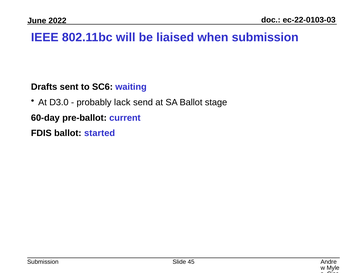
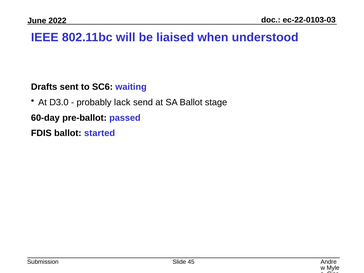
when submission: submission -> understood
current: current -> passed
